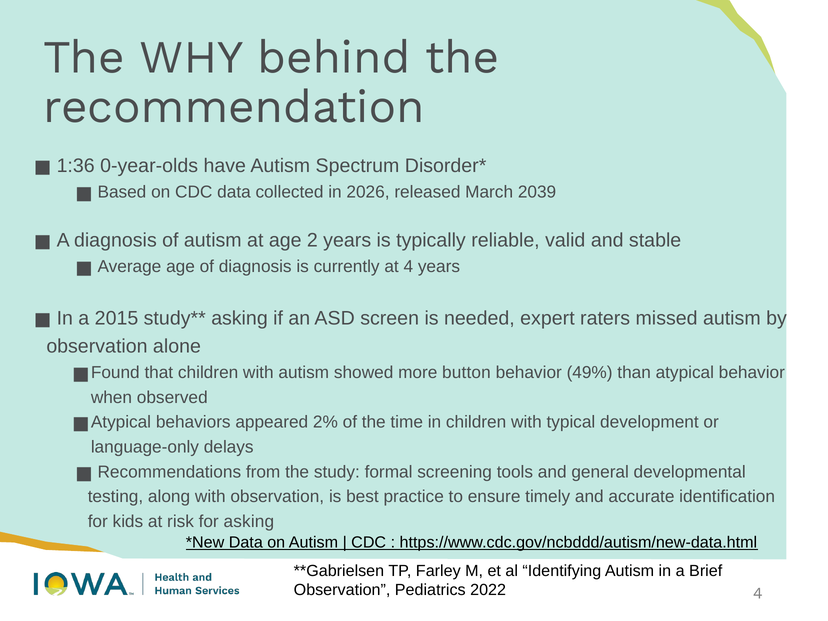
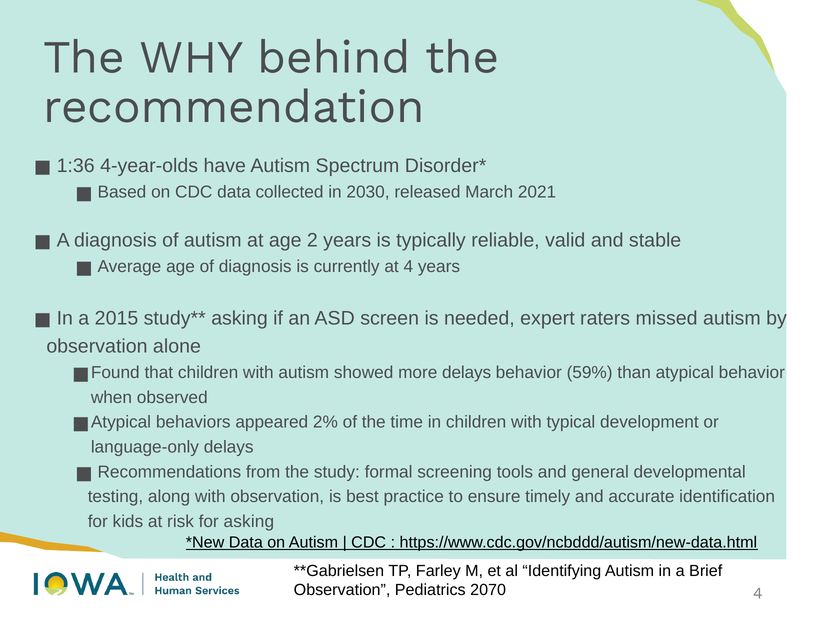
0-year-olds: 0-year-olds -> 4-year-olds
2026: 2026 -> 2030
2039: 2039 -> 2021
more button: button -> delays
49%: 49% -> 59%
2022: 2022 -> 2070
